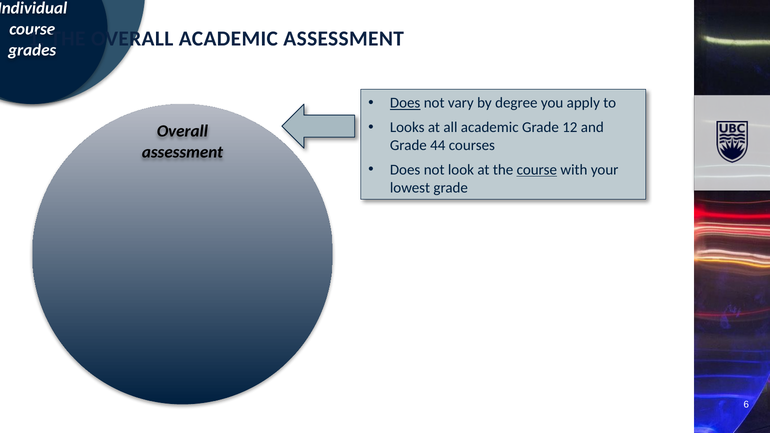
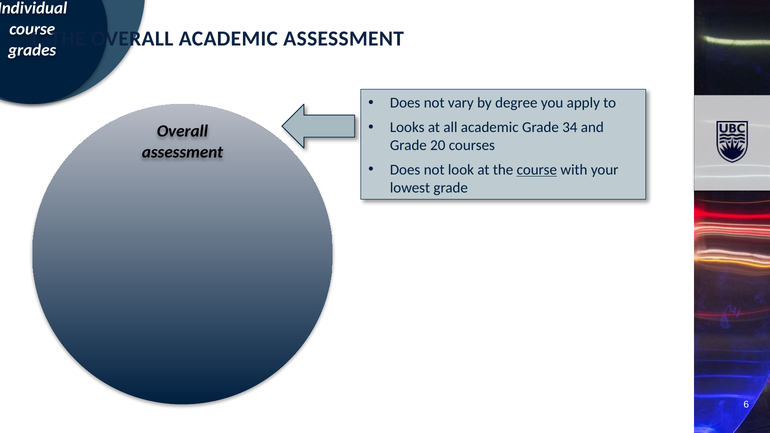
Does at (405, 103) underline: present -> none
12: 12 -> 34
44: 44 -> 20
